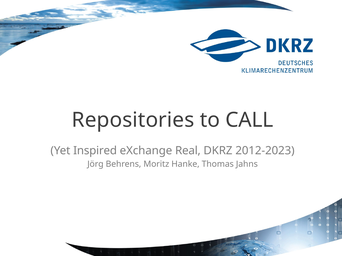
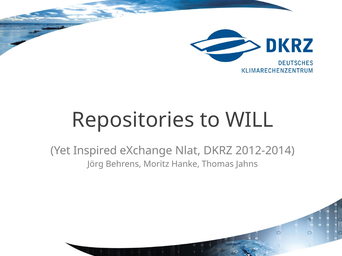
CALL: CALL -> WILL
Real: Real -> Nlat
2012-2023: 2012-2023 -> 2012-2014
